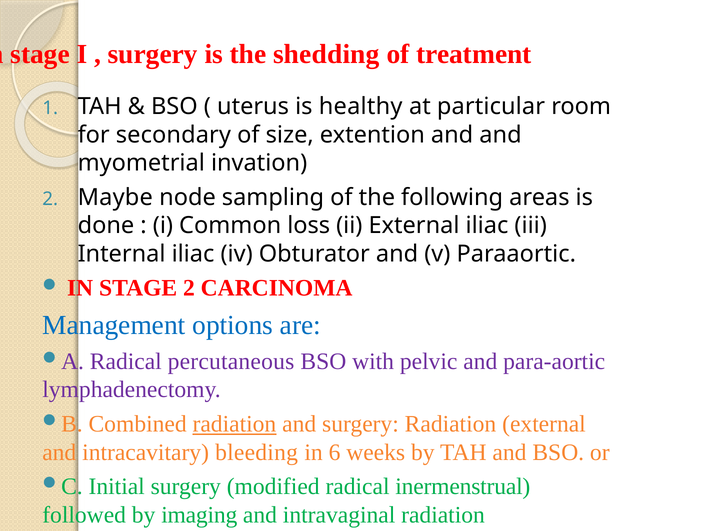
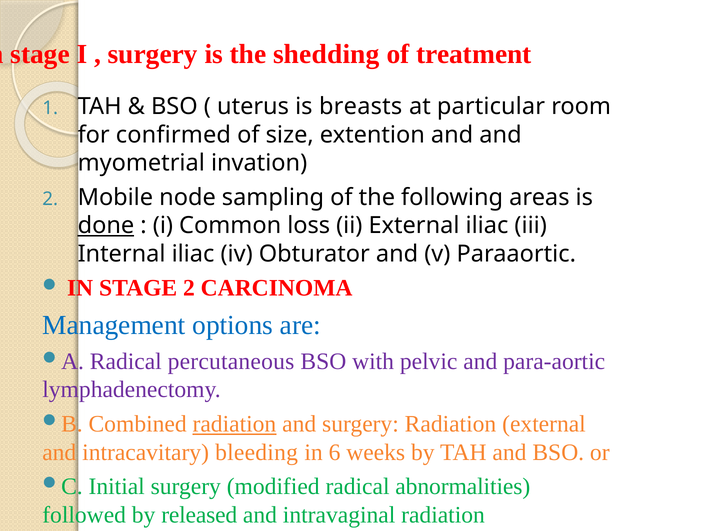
healthy: healthy -> breasts
secondary: secondary -> confirmed
Maybe: Maybe -> Mobile
done underline: none -> present
inermenstrual: inermenstrual -> abnormalities
imaging: imaging -> released
